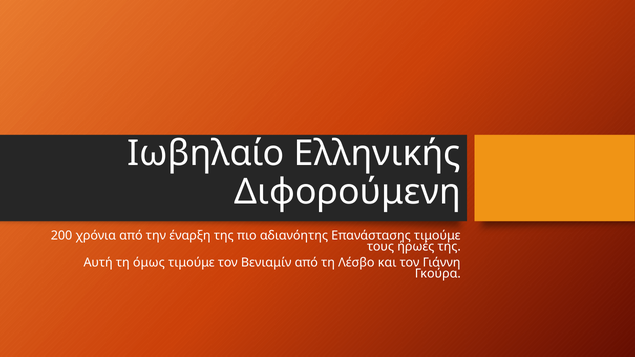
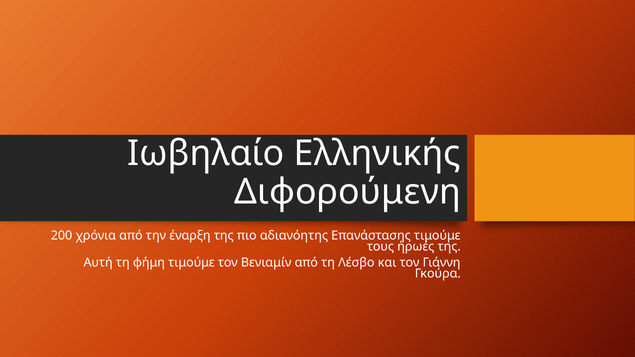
όμως: όμως -> φήμη
